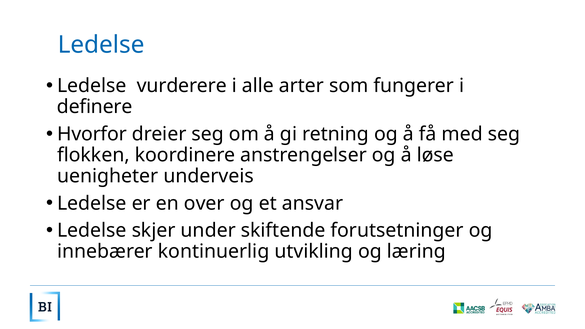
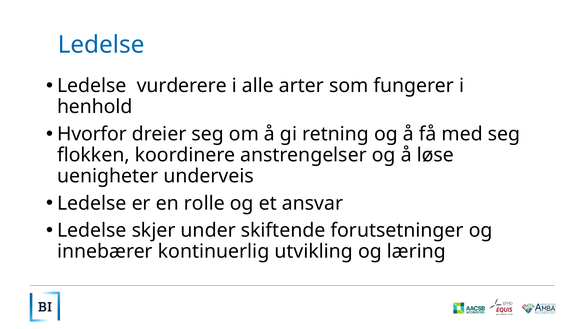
definere: definere -> henhold
over: over -> rolle
